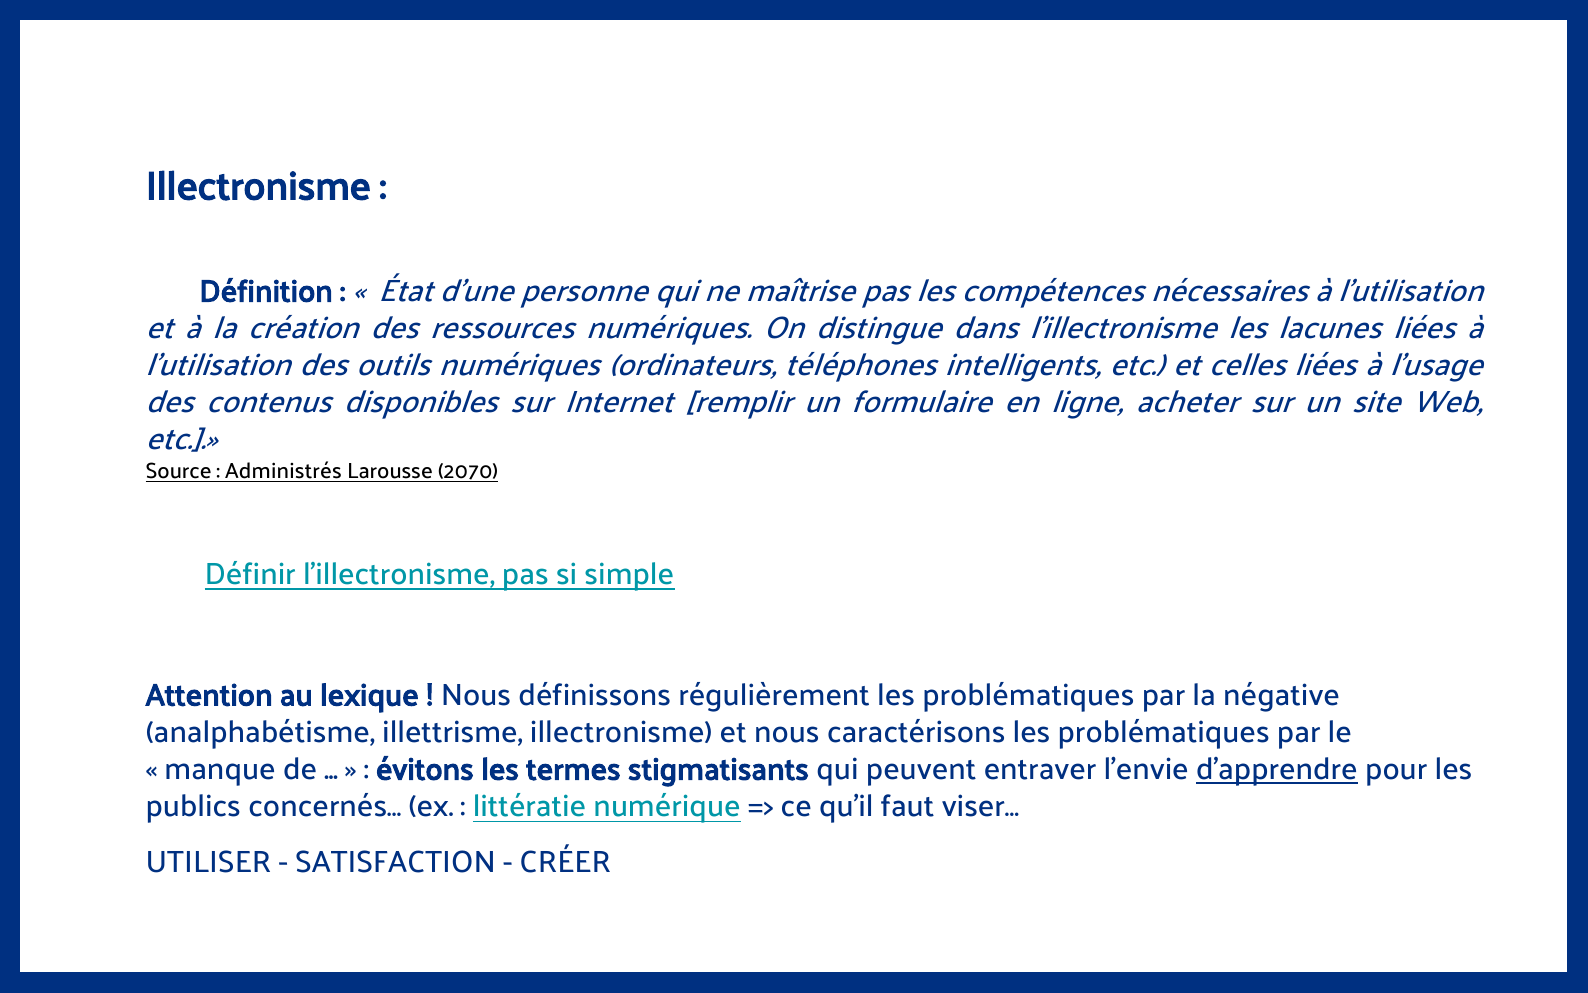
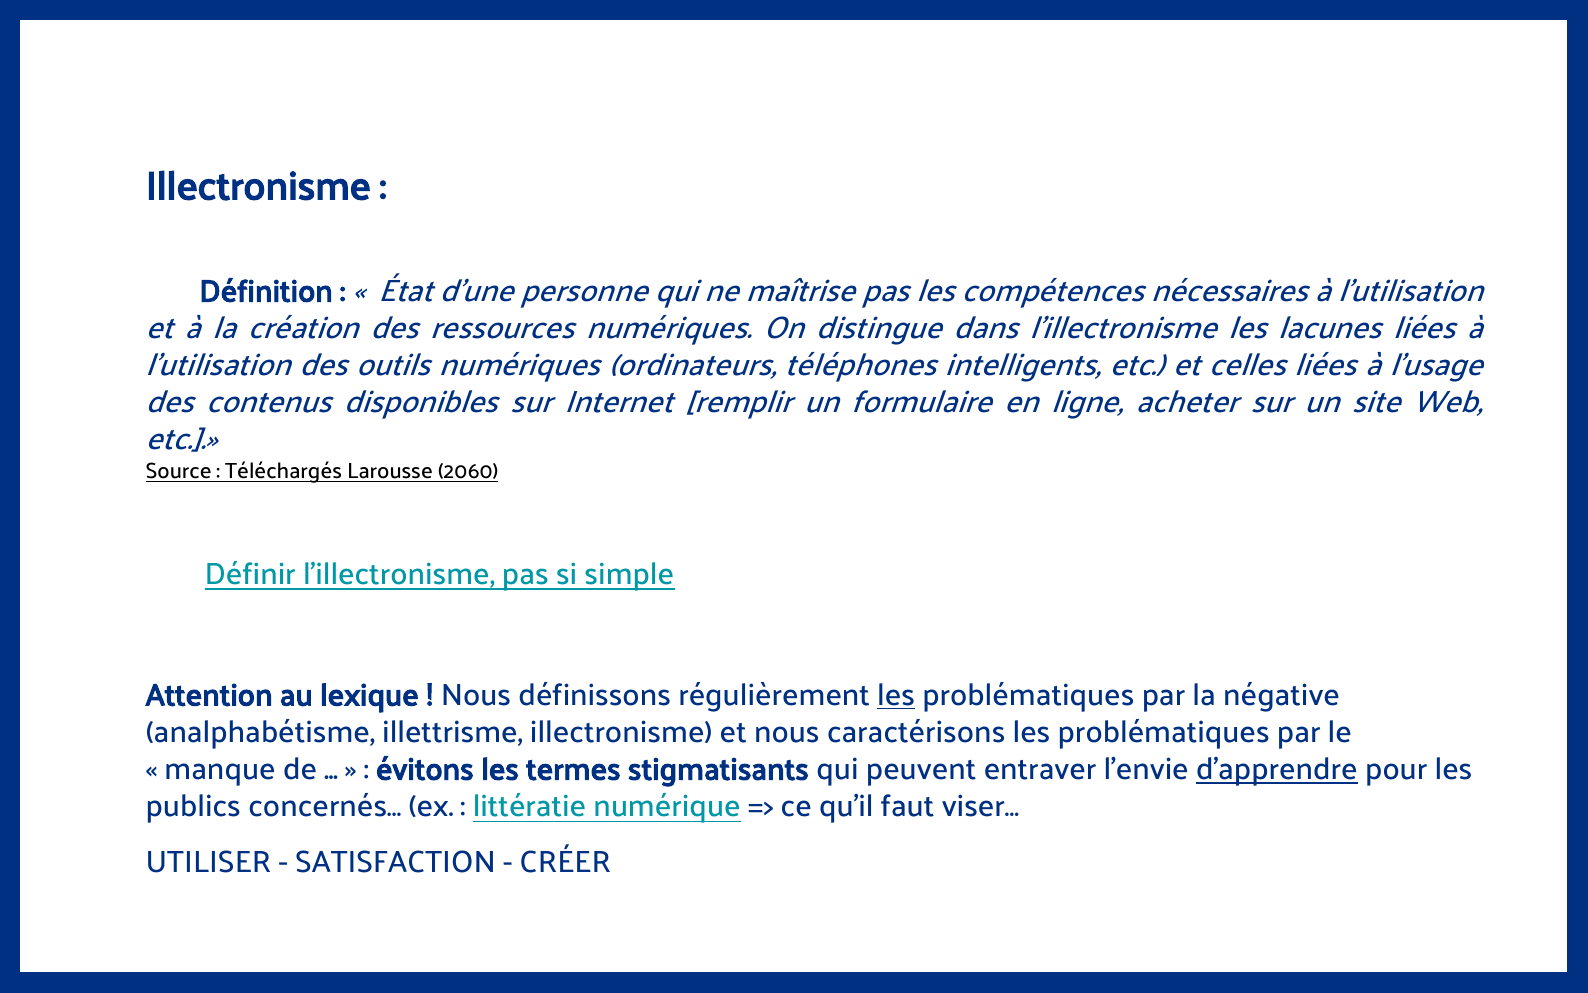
Administrés: Administrés -> Téléchargés
2070: 2070 -> 2060
les at (896, 695) underline: none -> present
